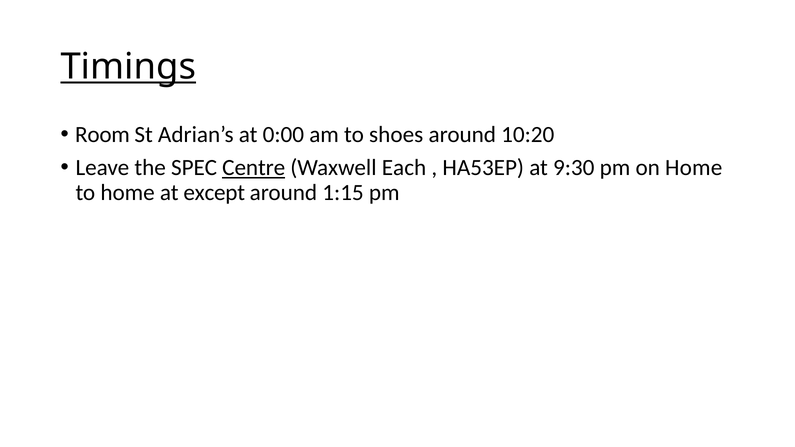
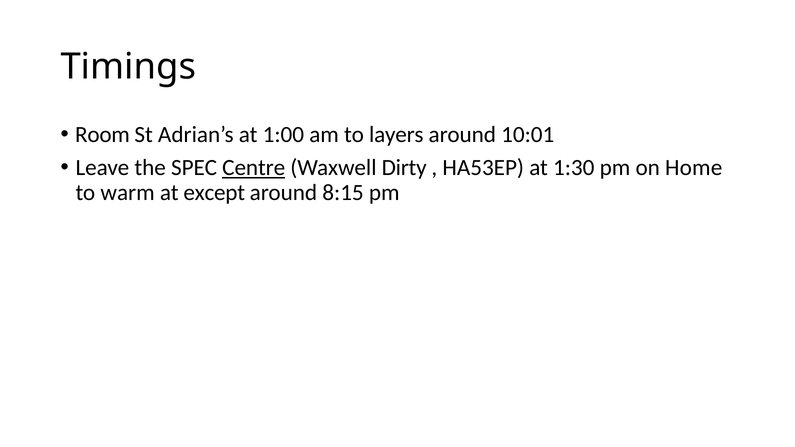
Timings underline: present -> none
0:00: 0:00 -> 1:00
shoes: shoes -> layers
10:20: 10:20 -> 10:01
Each: Each -> Dirty
9:30: 9:30 -> 1:30
to home: home -> warm
1:15: 1:15 -> 8:15
